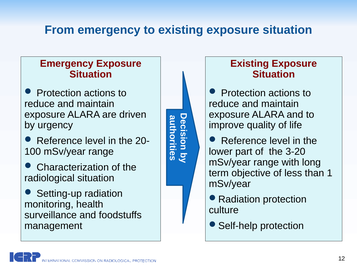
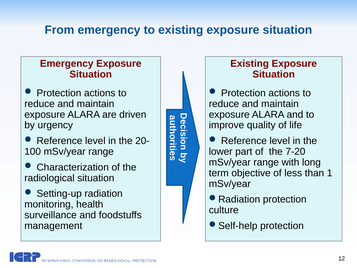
3-20: 3-20 -> 7-20
